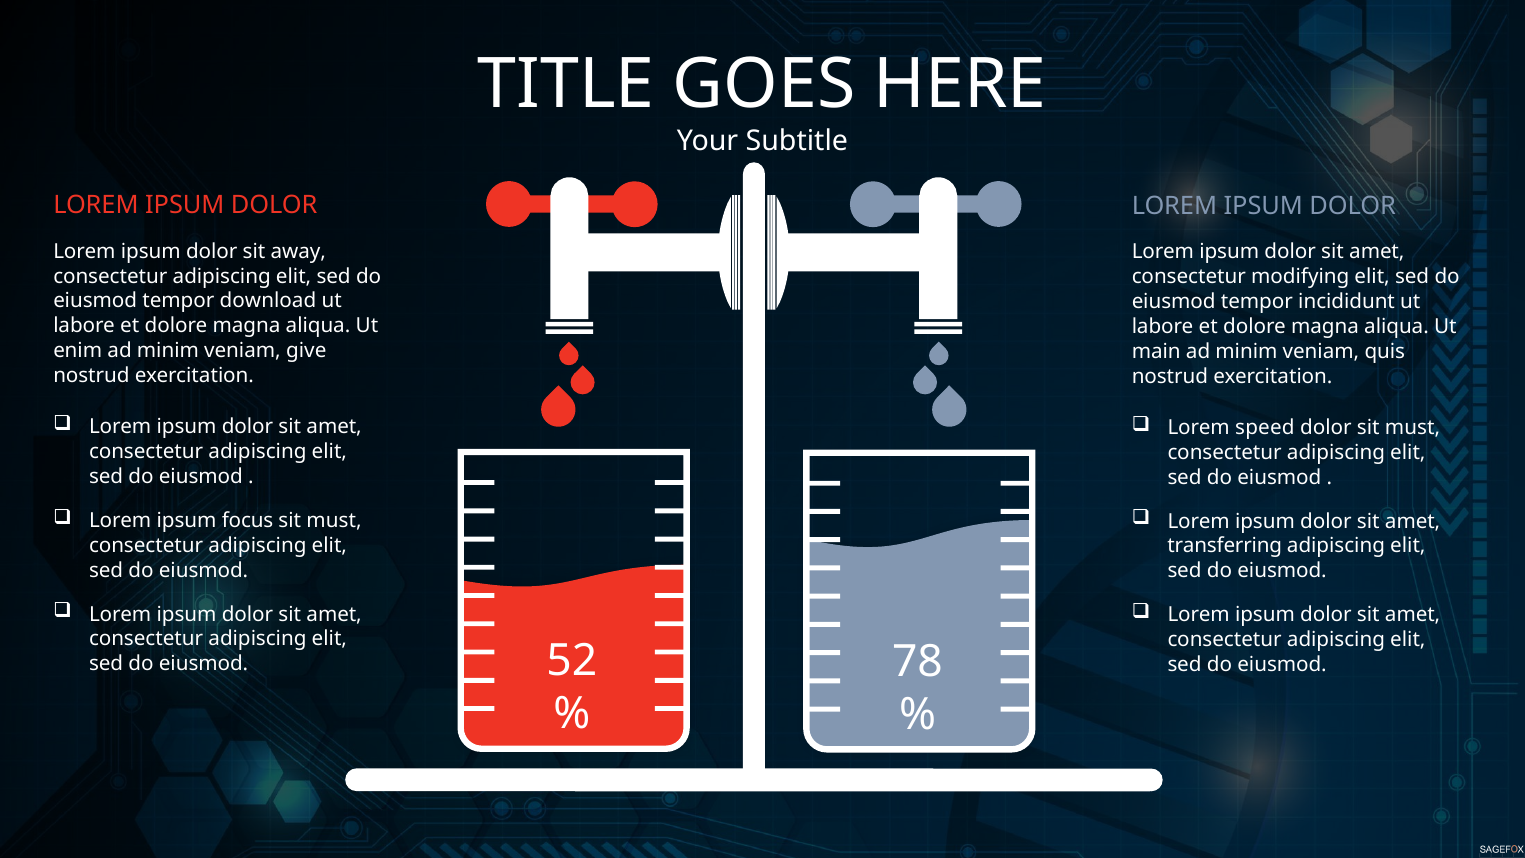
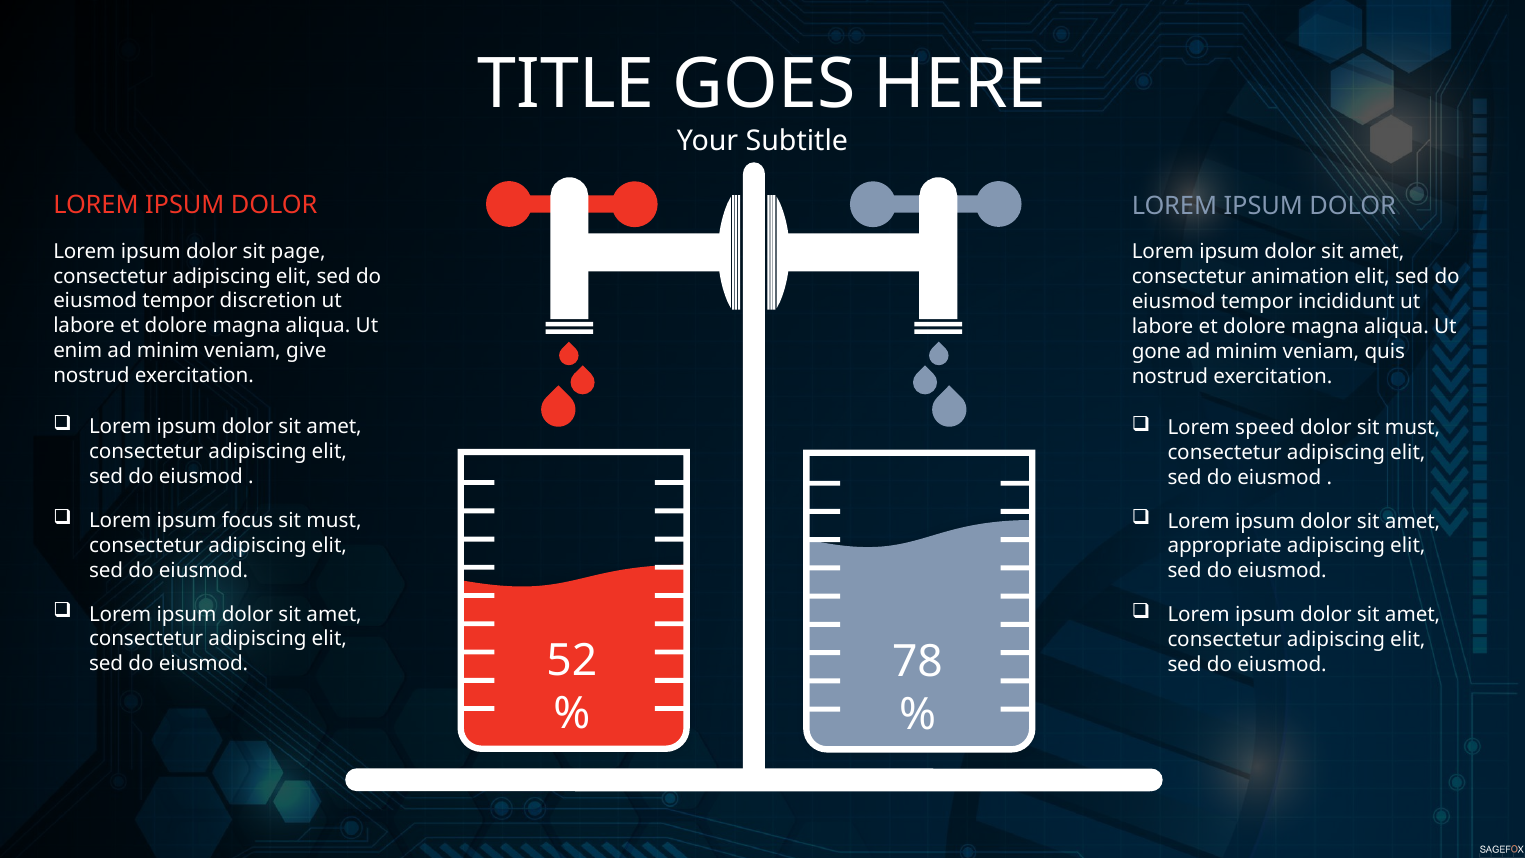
away: away -> page
modifying: modifying -> animation
download: download -> discretion
main: main -> gone
transferring: transferring -> appropriate
